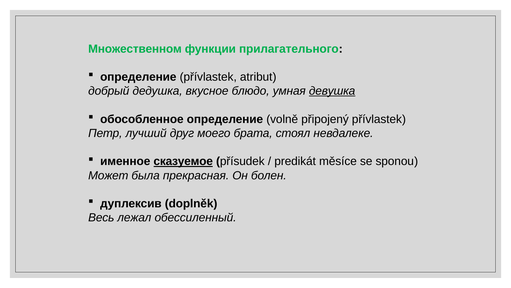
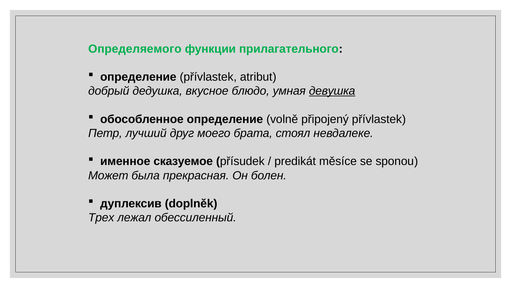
Множественном: Множественном -> Определяемого
сказуемое underline: present -> none
Весь: Весь -> Трех
